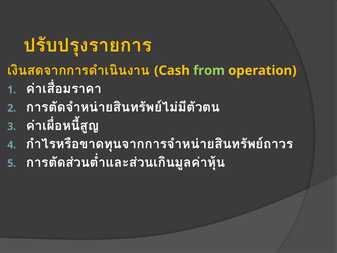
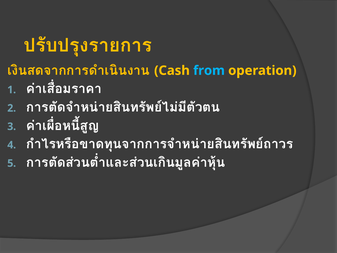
from colour: light green -> light blue
